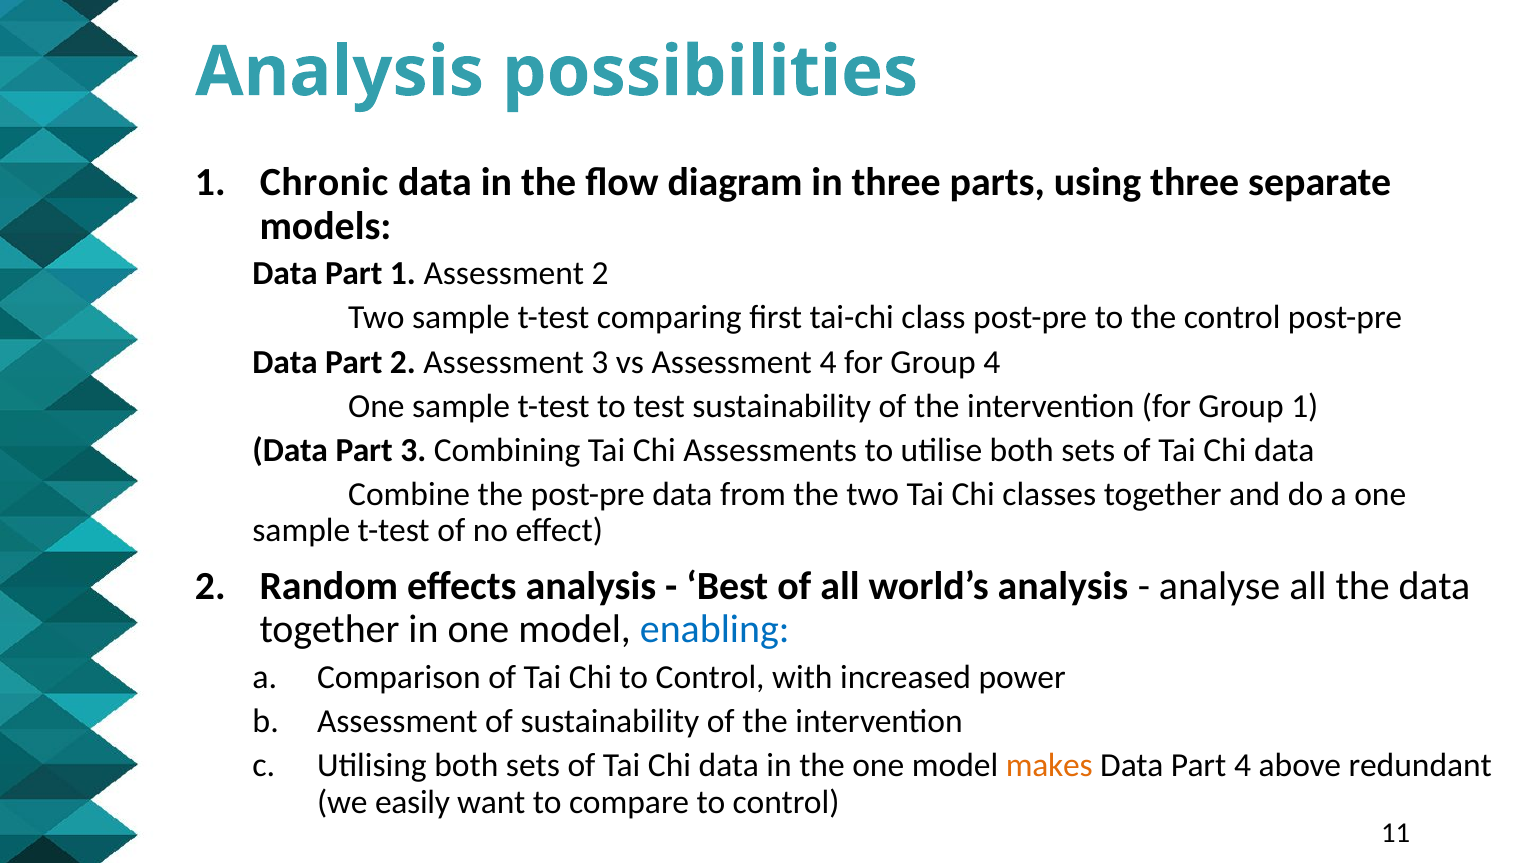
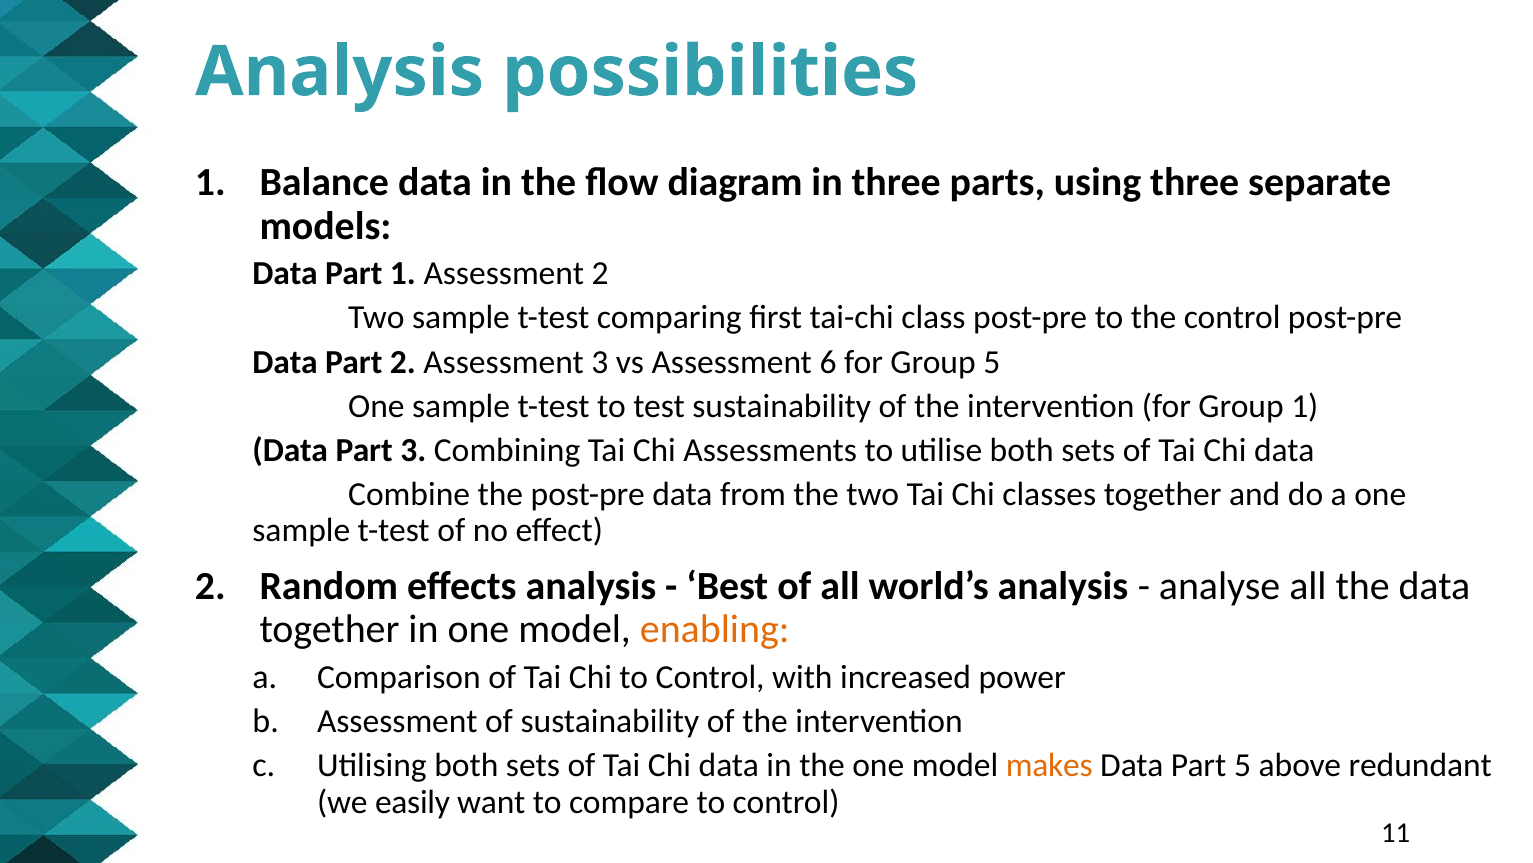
Chronic: Chronic -> Balance
Assessment 4: 4 -> 6
Group 4: 4 -> 5
enabling colour: blue -> orange
Part 4: 4 -> 5
